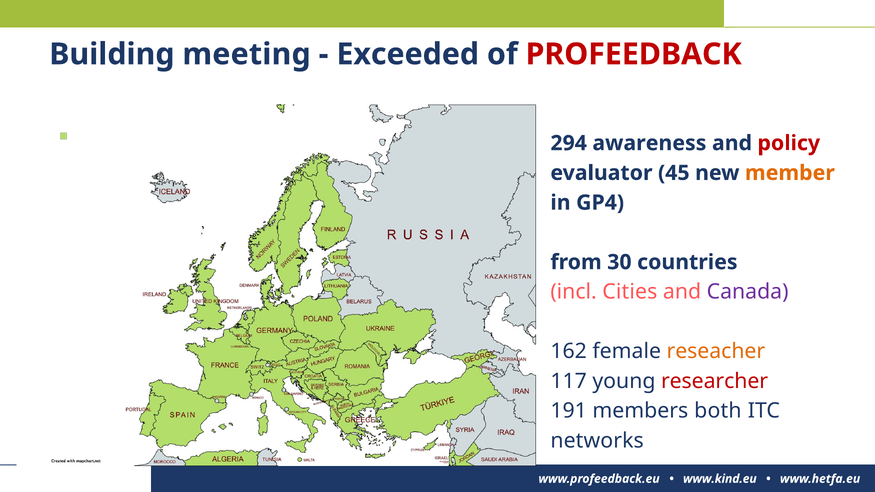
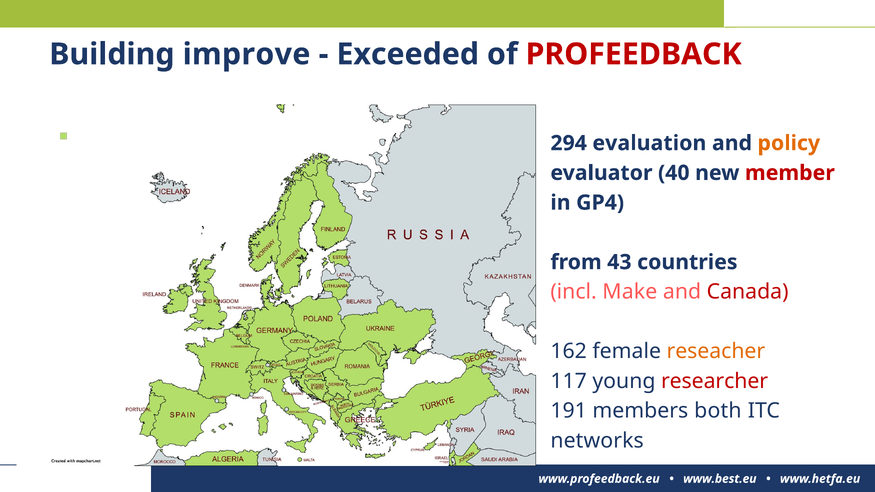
meeting: meeting -> improve
awareness: awareness -> evaluation
policy colour: red -> orange
45: 45 -> 40
member colour: orange -> red
30: 30 -> 43
Cities: Cities -> Make
Canada colour: purple -> red
www.kind.eu: www.kind.eu -> www.best.eu
